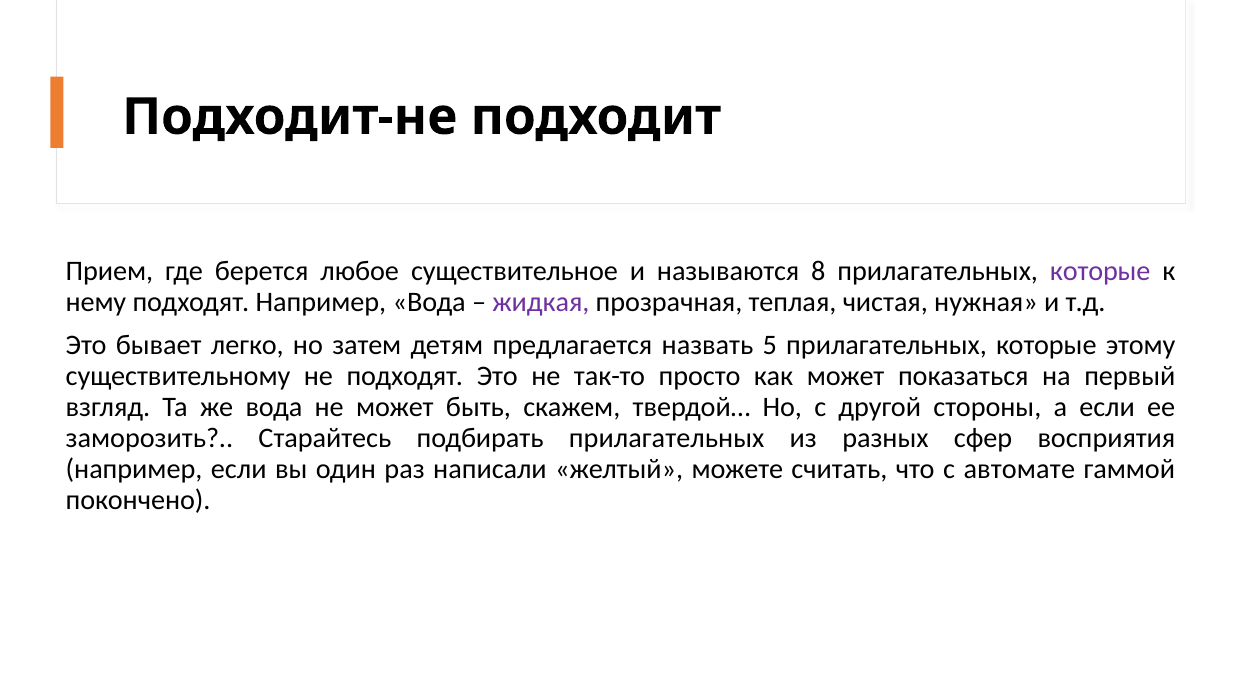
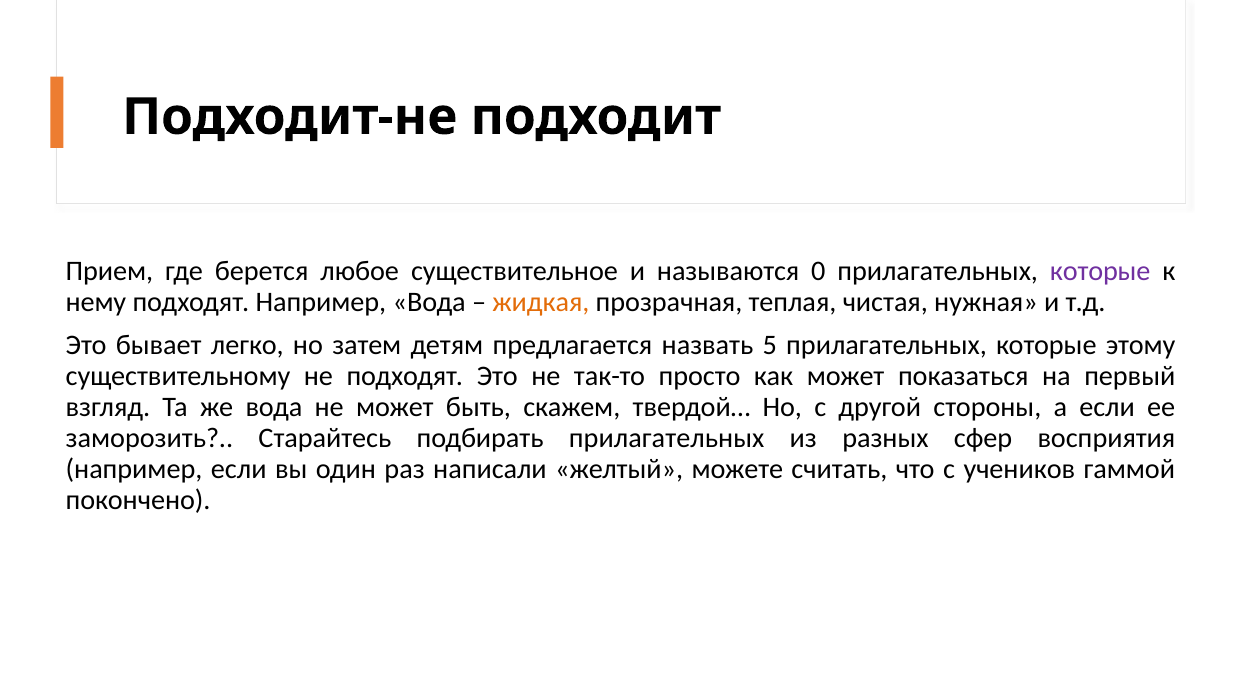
8: 8 -> 0
жидкая colour: purple -> orange
автомате: автомате -> учеников
